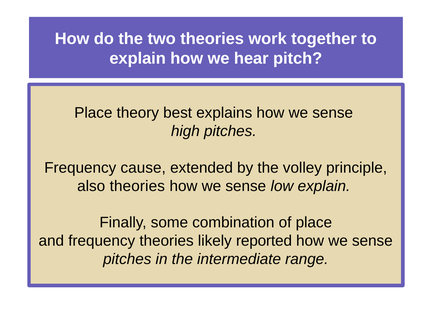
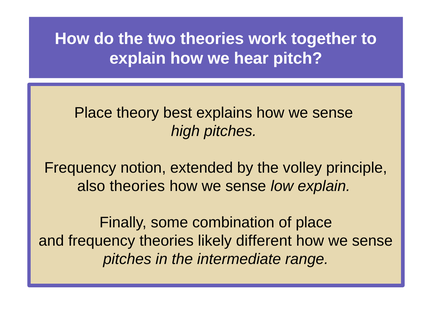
cause: cause -> notion
reported: reported -> different
